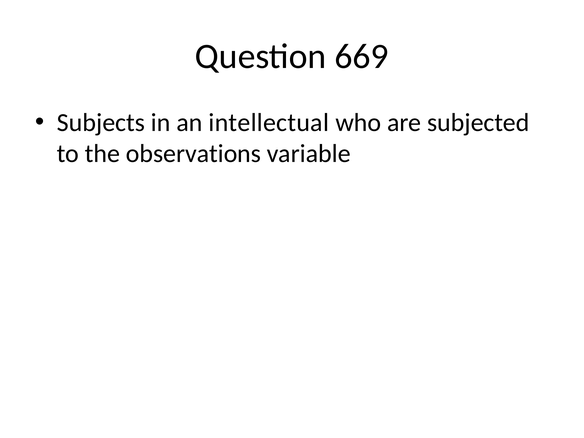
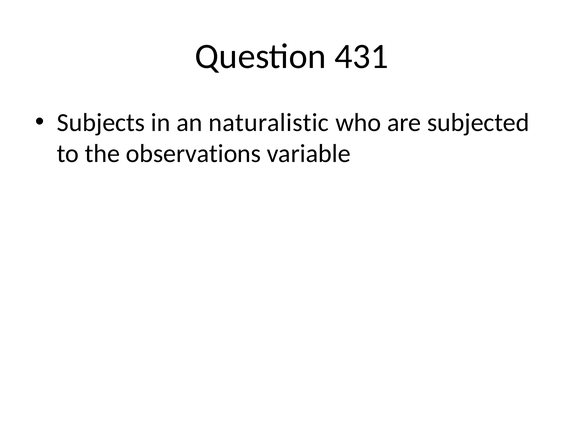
669: 669 -> 431
intellectual: intellectual -> naturalistic
